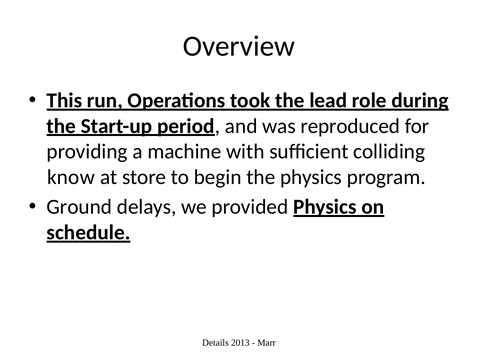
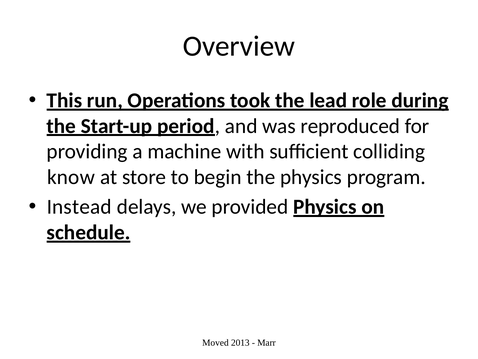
Ground: Ground -> Instead
Details: Details -> Moved
